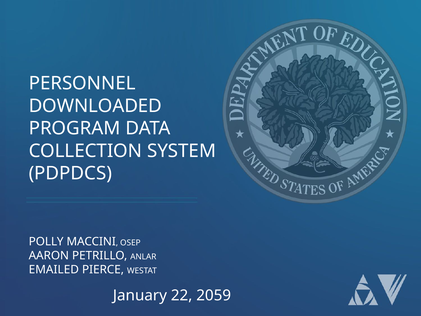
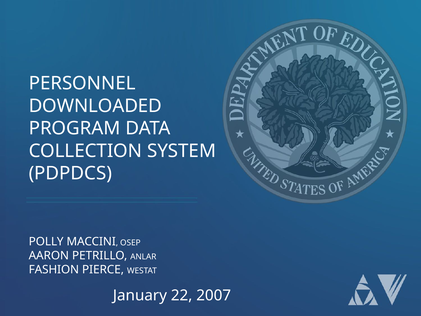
EMAILED: EMAILED -> FASHION
2059: 2059 -> 2007
